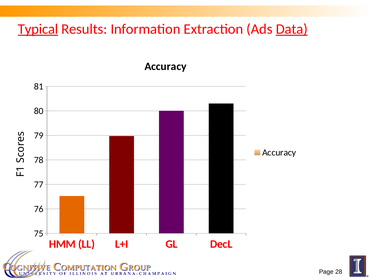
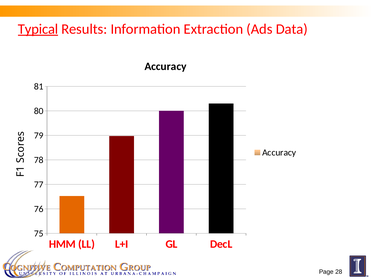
Data underline: present -> none
